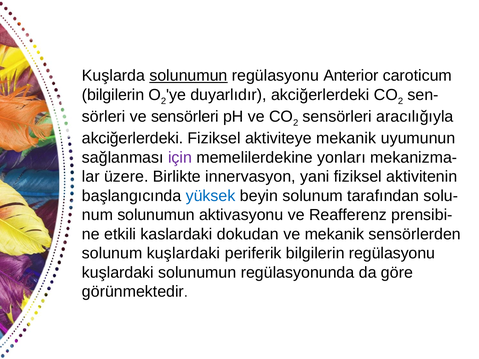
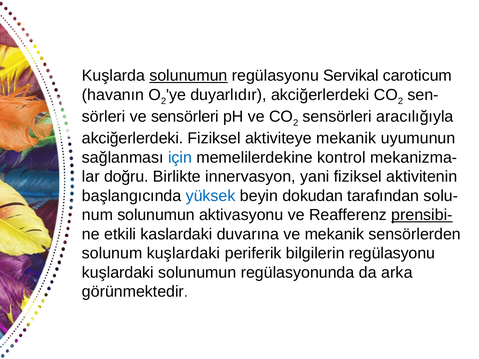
Anterior: Anterior -> Servikal
bilgilerin at (113, 95): bilgilerin -> havanın
için colour: purple -> blue
yonları: yonları -> kontrol
üzere: üzere -> doğru
beyin solunum: solunum -> dokudan
prensibi- underline: none -> present
dokudan: dokudan -> duvarına
göre: göre -> arka
